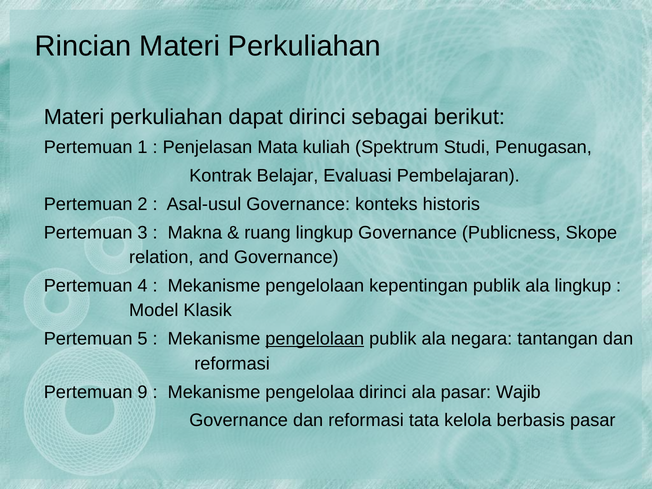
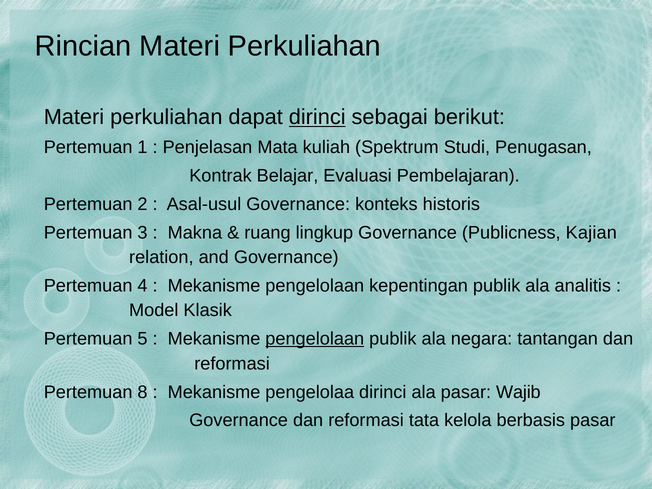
dirinci at (317, 117) underline: none -> present
Skope: Skope -> Kajian
ala lingkup: lingkup -> analitis
9: 9 -> 8
